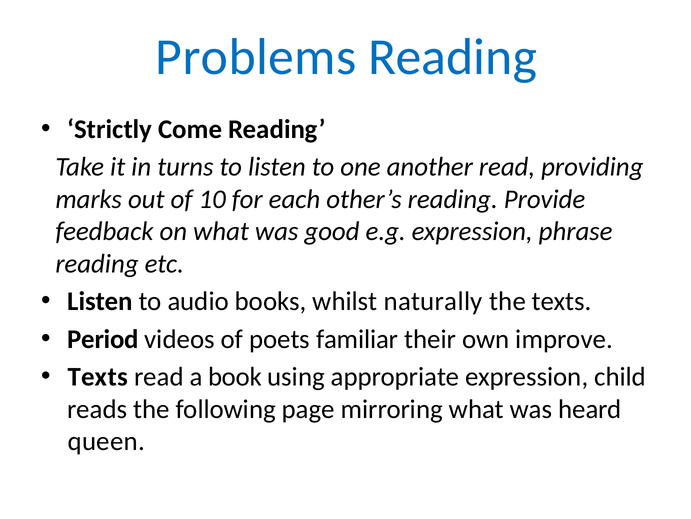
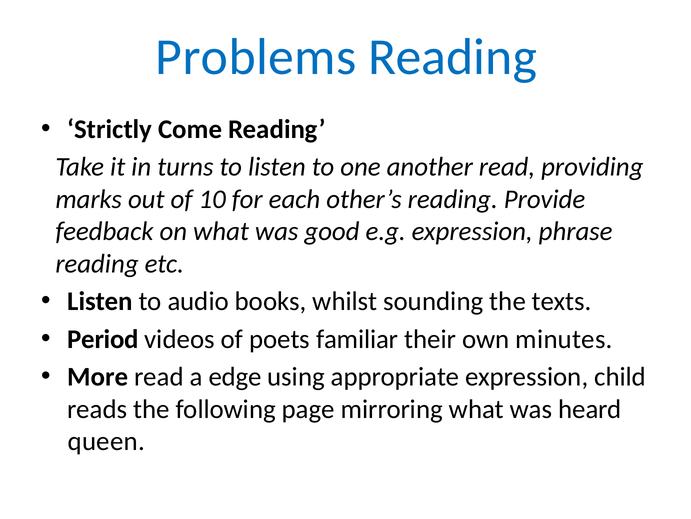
naturally: naturally -> sounding
improve: improve -> minutes
Texts at (98, 376): Texts -> More
book: book -> edge
